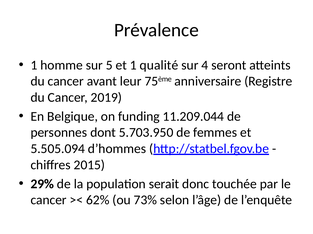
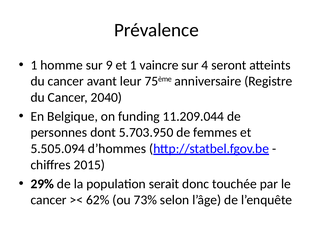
5: 5 -> 9
qualité: qualité -> vaincre
2019: 2019 -> 2040
